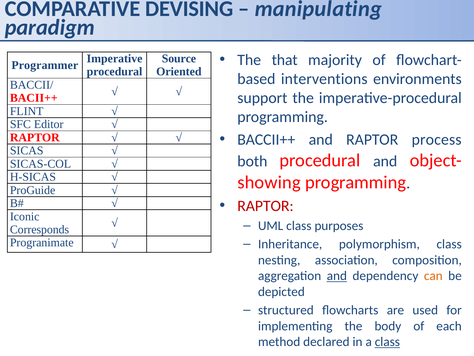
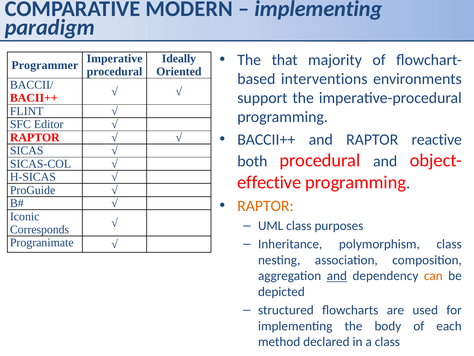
DEVISING: DEVISING -> MODERN
manipulating at (318, 9): manipulating -> implementing
Source: Source -> Ideally
process: process -> reactive
showing: showing -> effective
RAPTOR at (265, 206) colour: red -> orange
class at (387, 341) underline: present -> none
